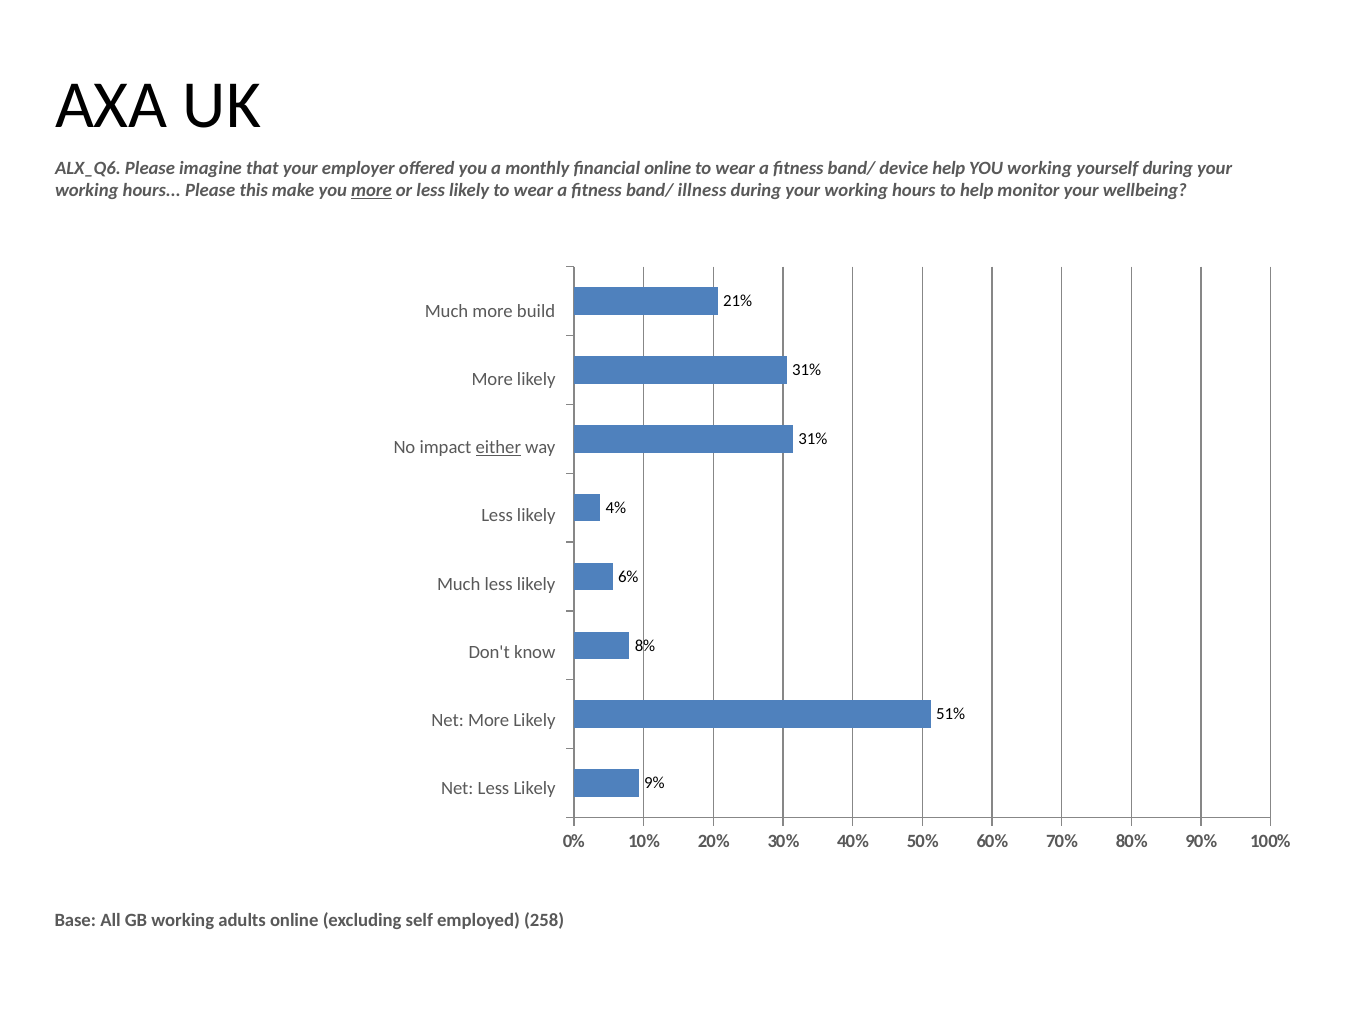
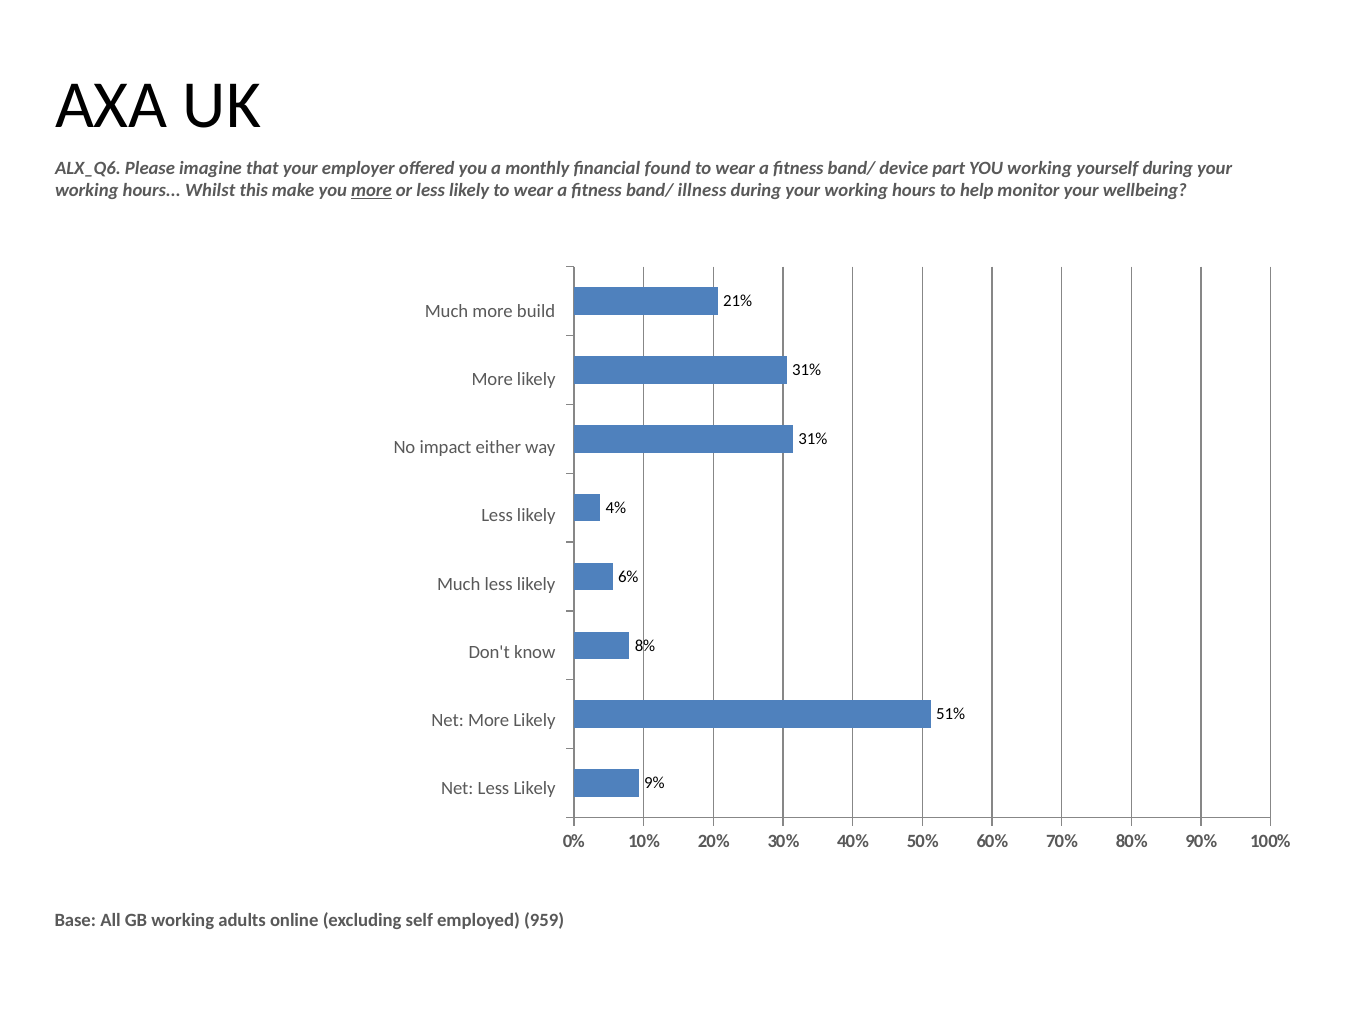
financial online: online -> found
device help: help -> part
hours Please: Please -> Whilst
either underline: present -> none
258: 258 -> 959
